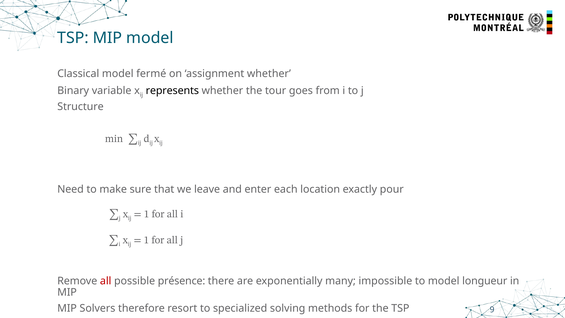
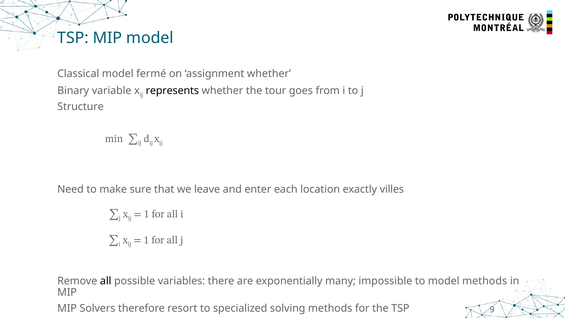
pour: pour -> villes
all at (106, 281) colour: red -> black
présence: présence -> variables
model longueur: longueur -> methods
